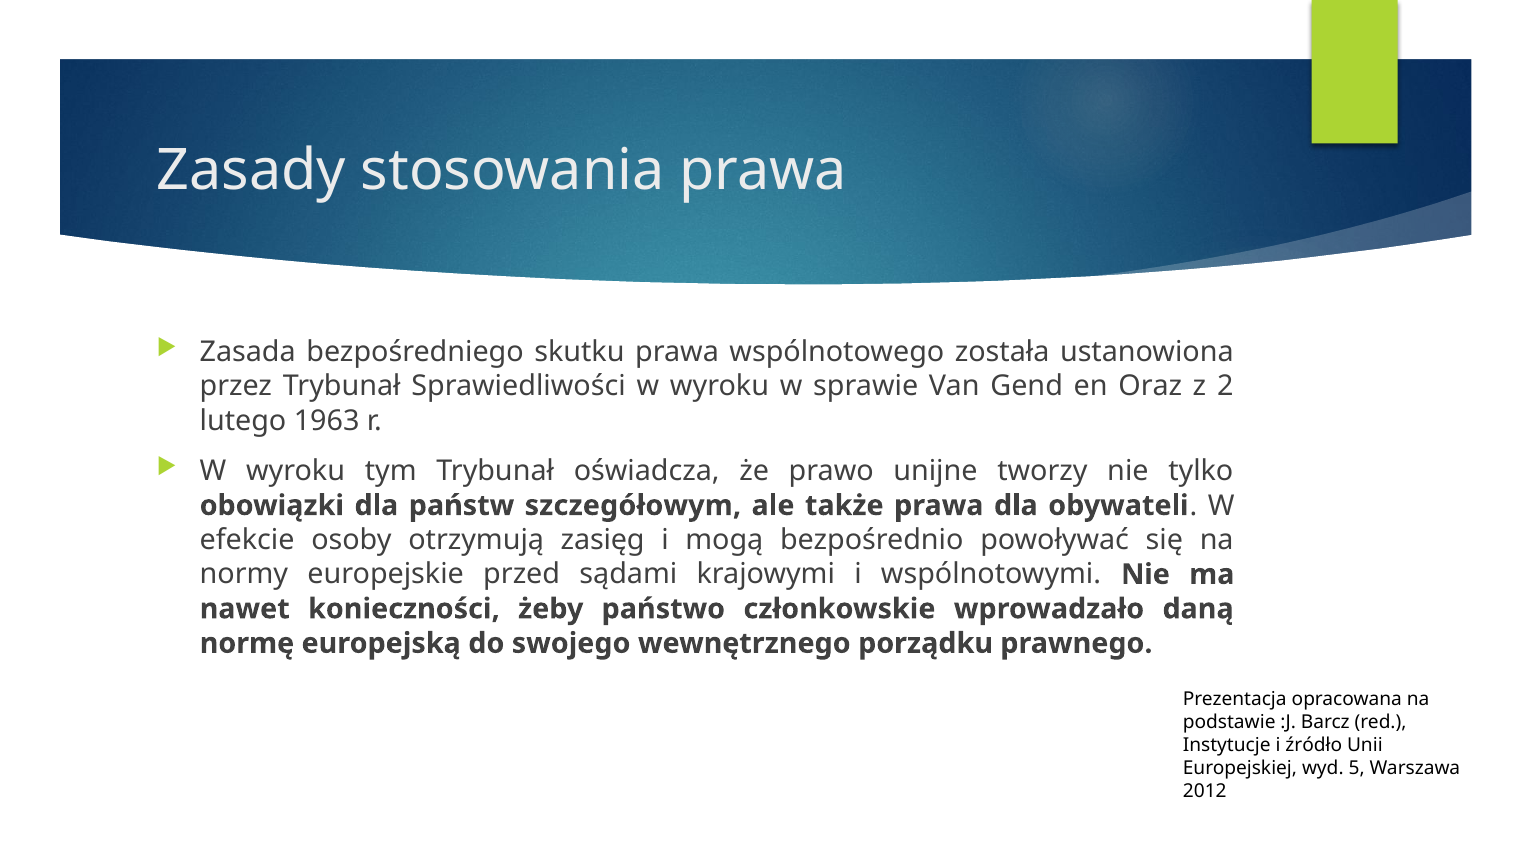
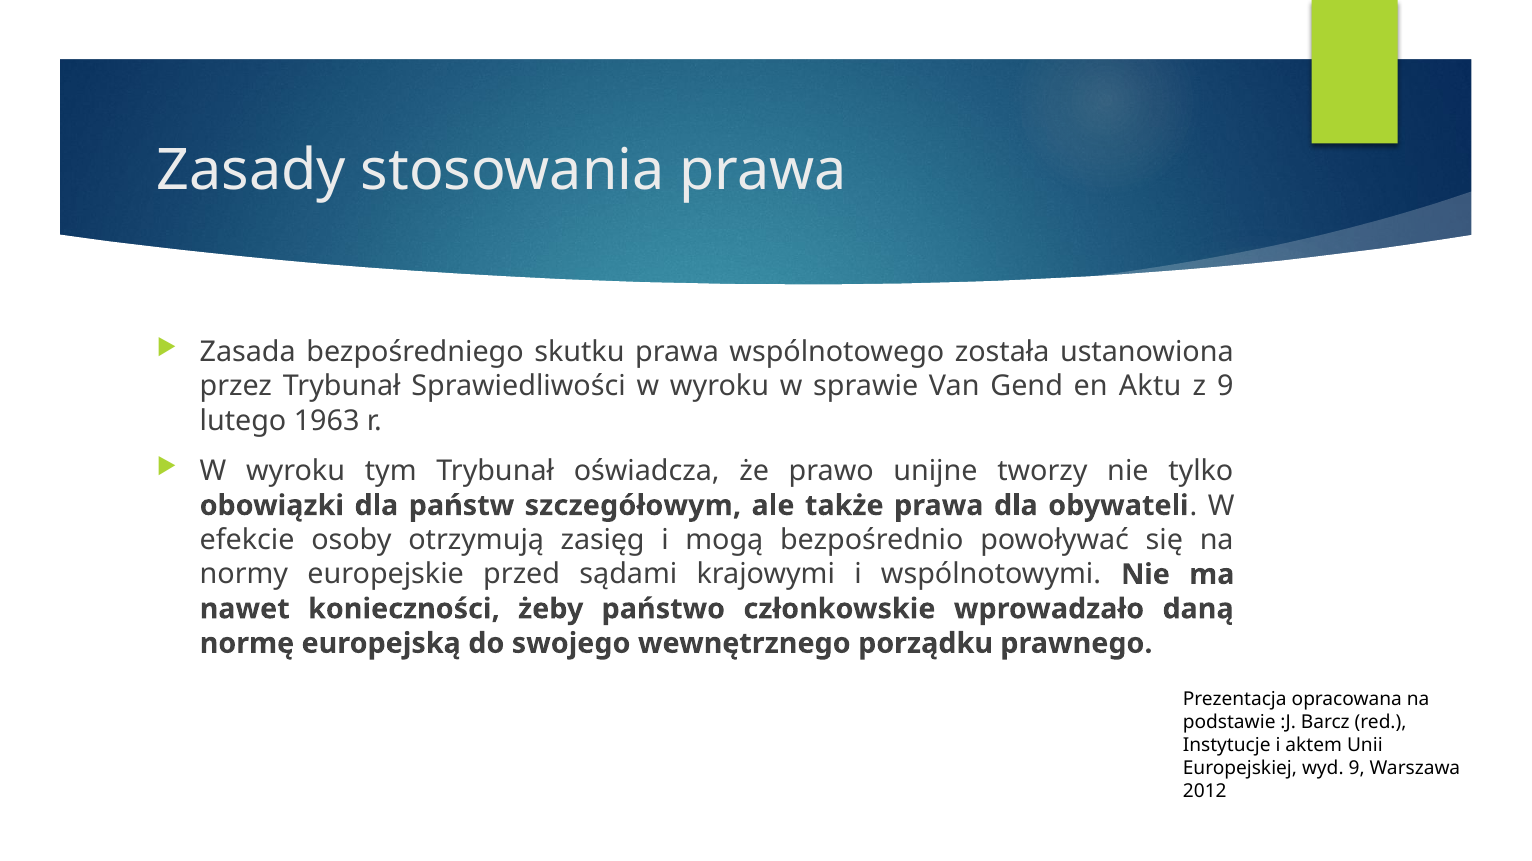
Oraz: Oraz -> Aktu
z 2: 2 -> 9
źródło: źródło -> aktem
wyd 5: 5 -> 9
